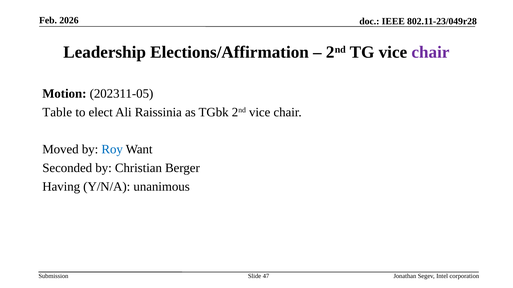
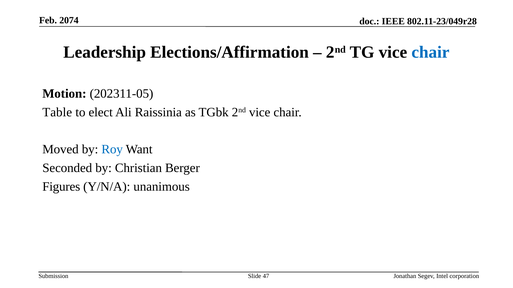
2026: 2026 -> 2074
chair at (430, 52) colour: purple -> blue
Having: Having -> Figures
